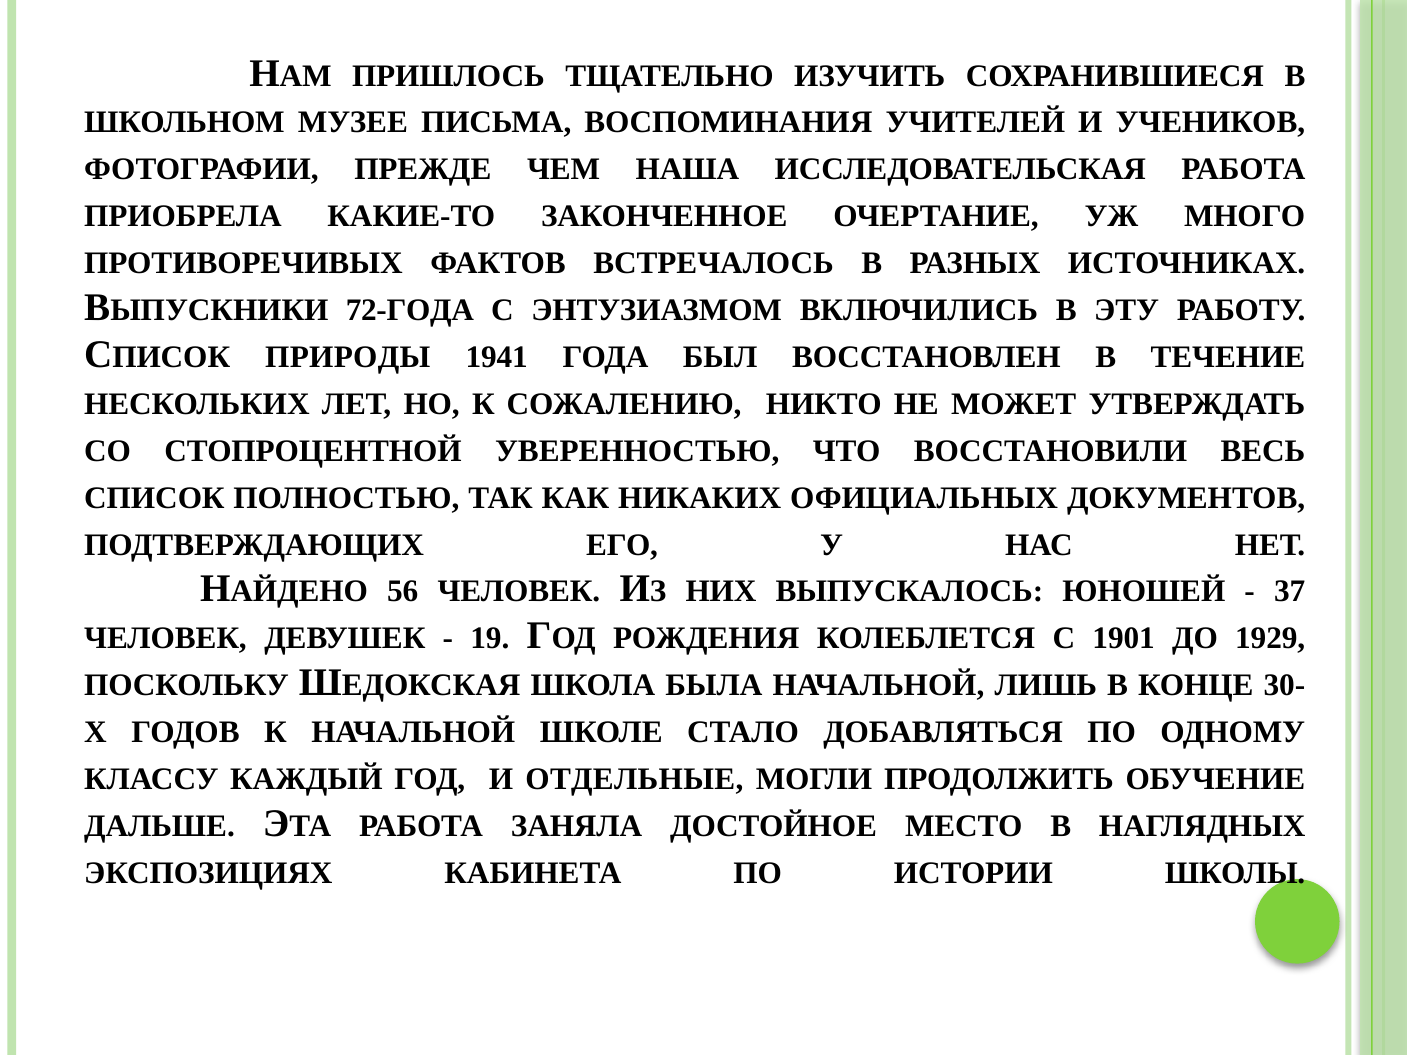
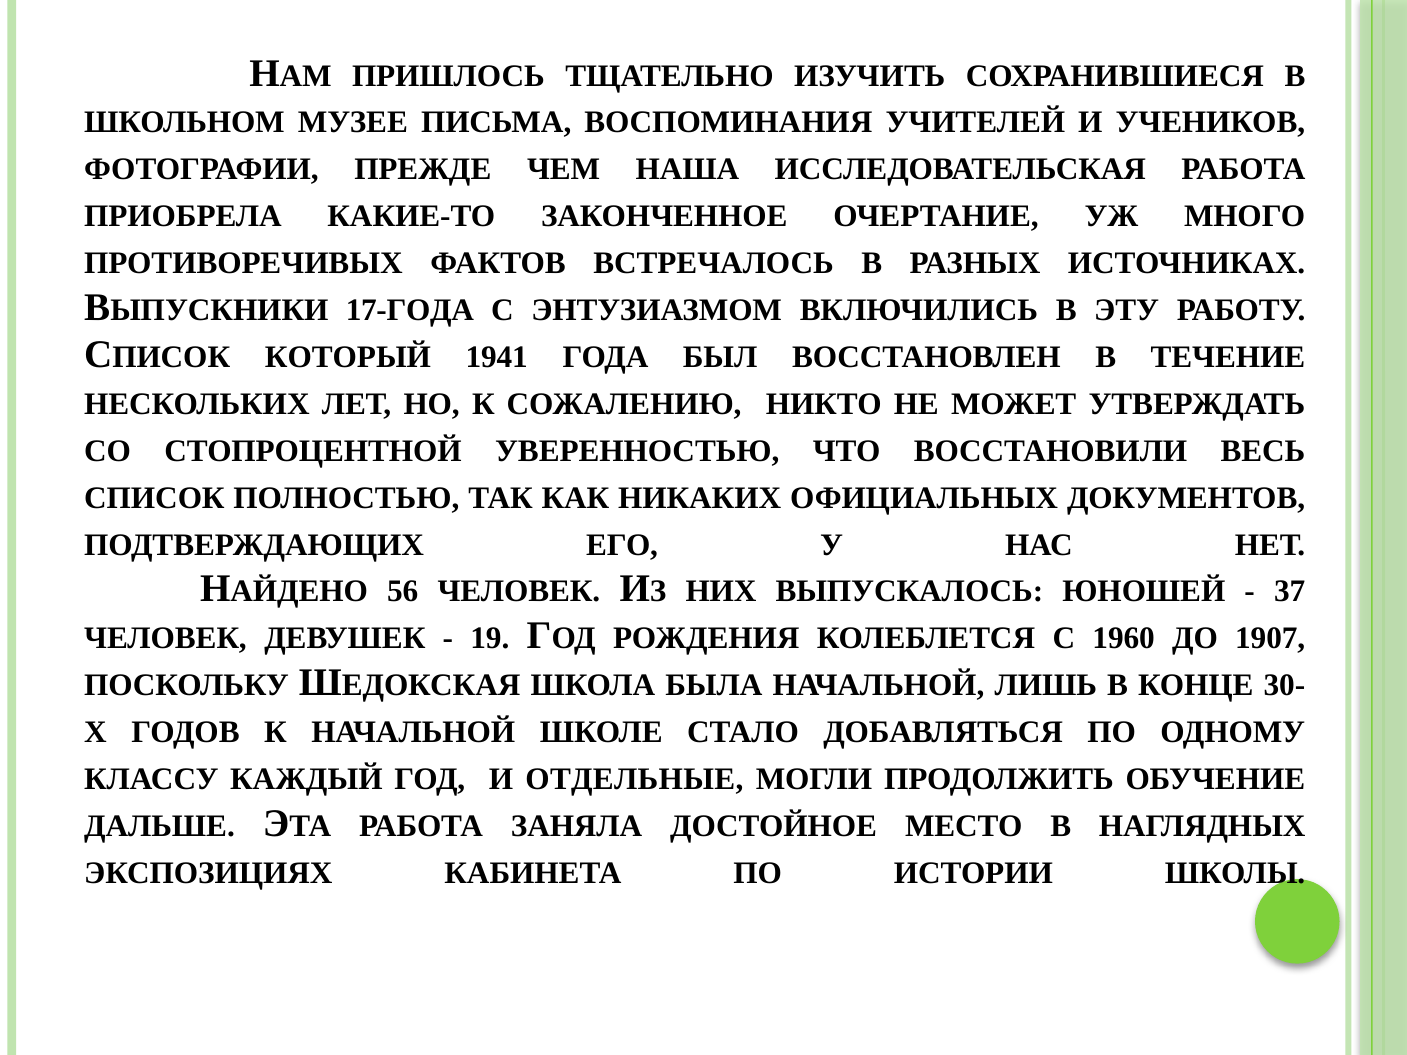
72-ГОДА: 72-ГОДА -> 17-ГОДА
ПРИРОДЫ: ПРИРОДЫ -> КОТОРЫЙ
1901: 1901 -> 1960
1929: 1929 -> 1907
